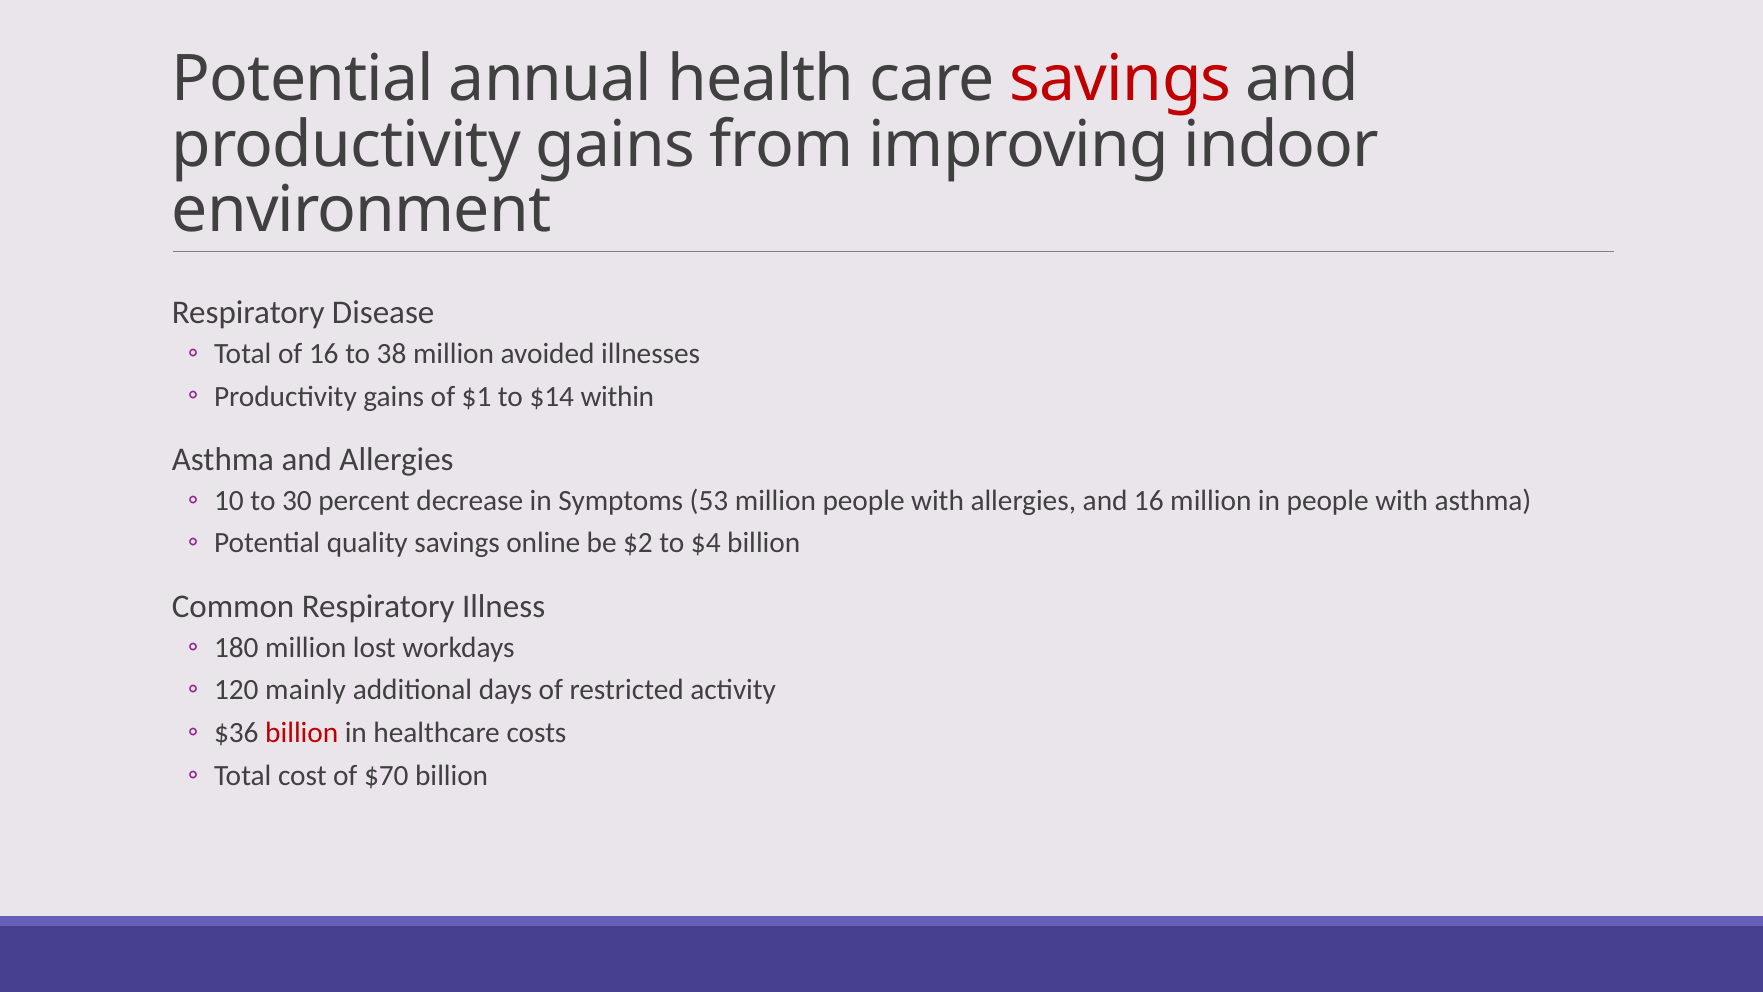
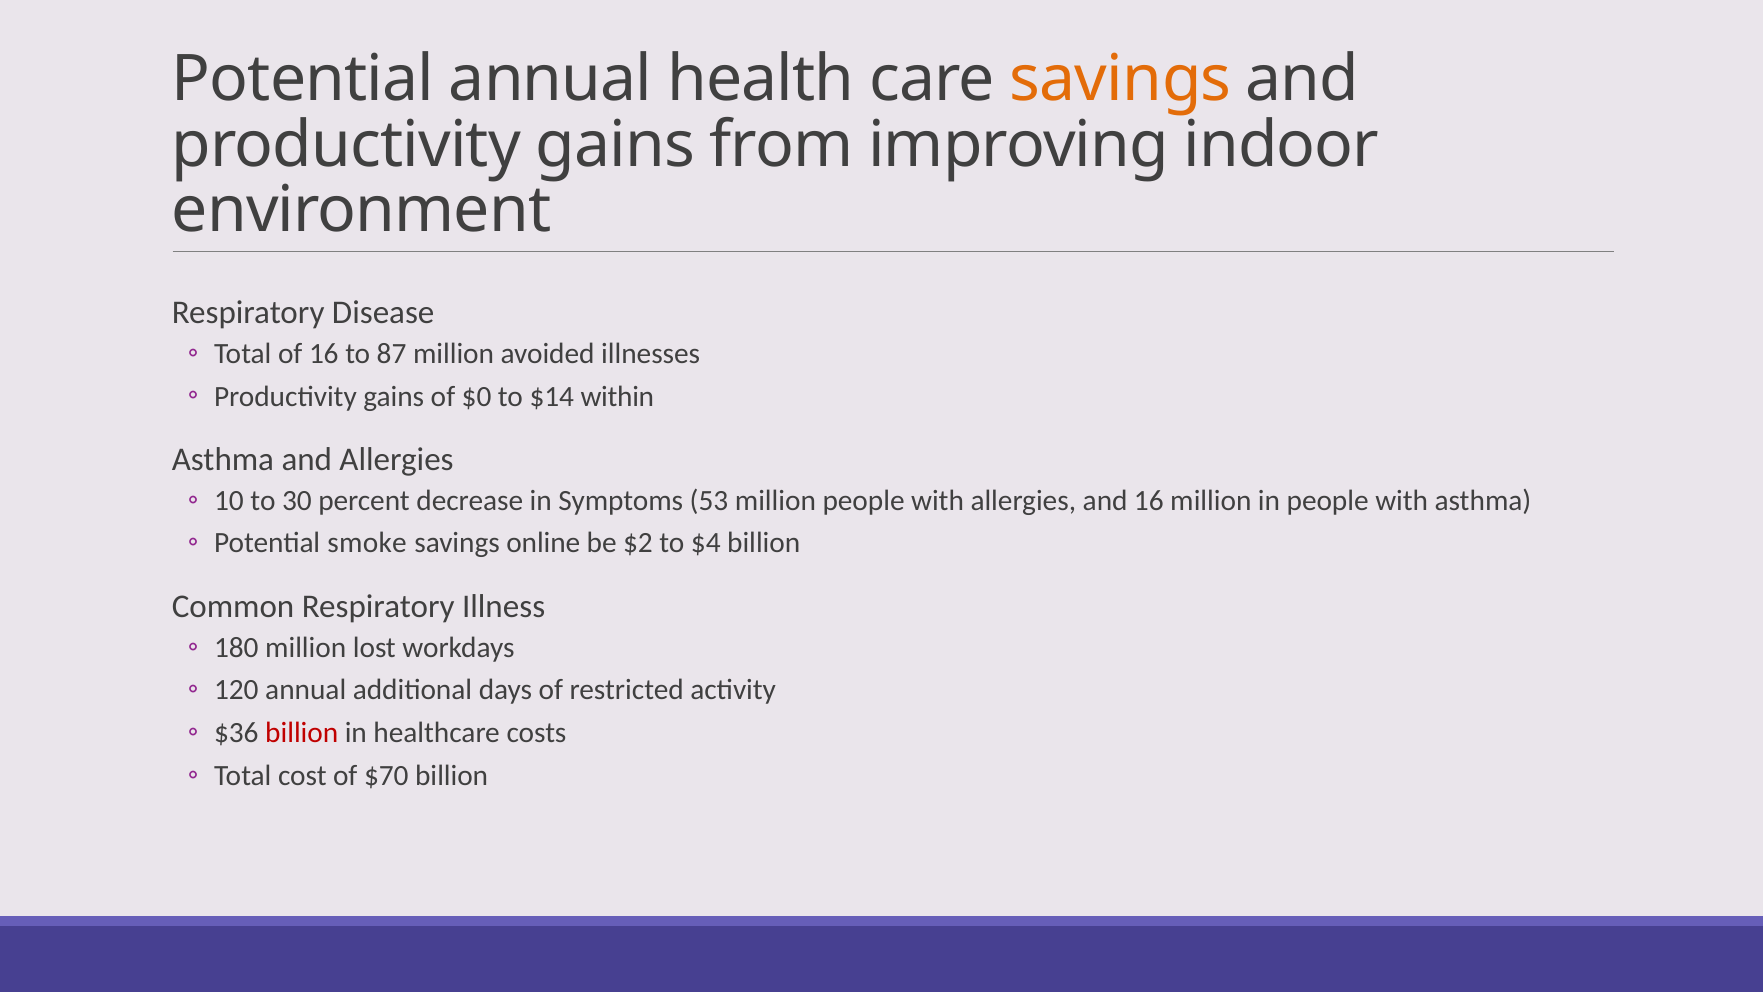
savings at (1121, 79) colour: red -> orange
38: 38 -> 87
$1: $1 -> $0
quality: quality -> smoke
120 mainly: mainly -> annual
